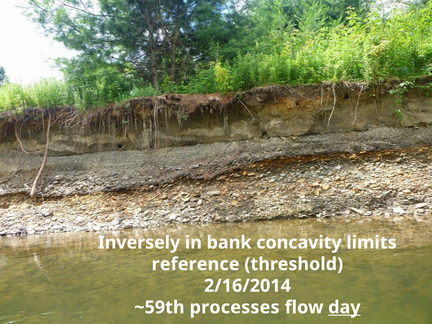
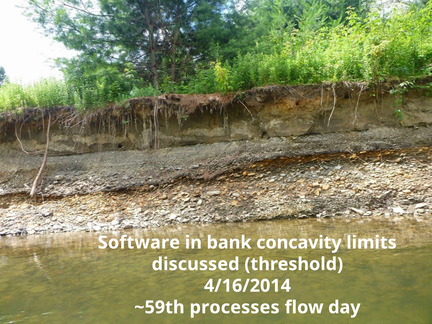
Inversely: Inversely -> Software
reference: reference -> discussed
2/16/2014: 2/16/2014 -> 4/16/2014
day underline: present -> none
